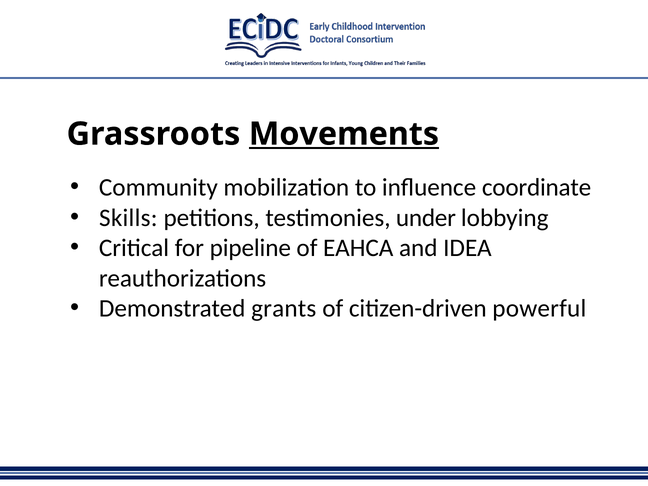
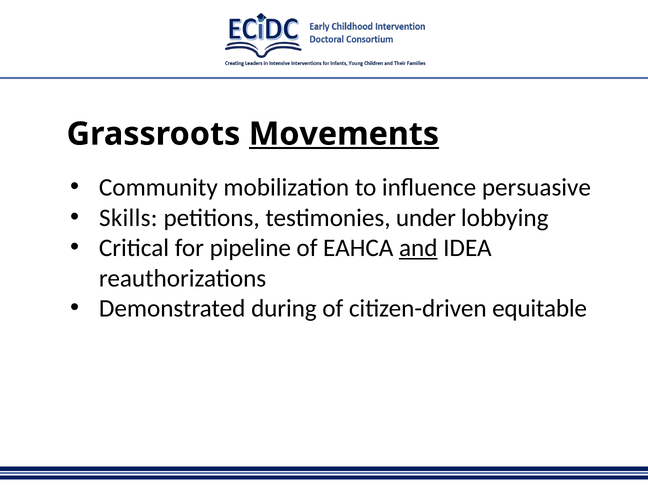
coordinate: coordinate -> persuasive
and underline: none -> present
grants: grants -> during
powerful: powerful -> equitable
